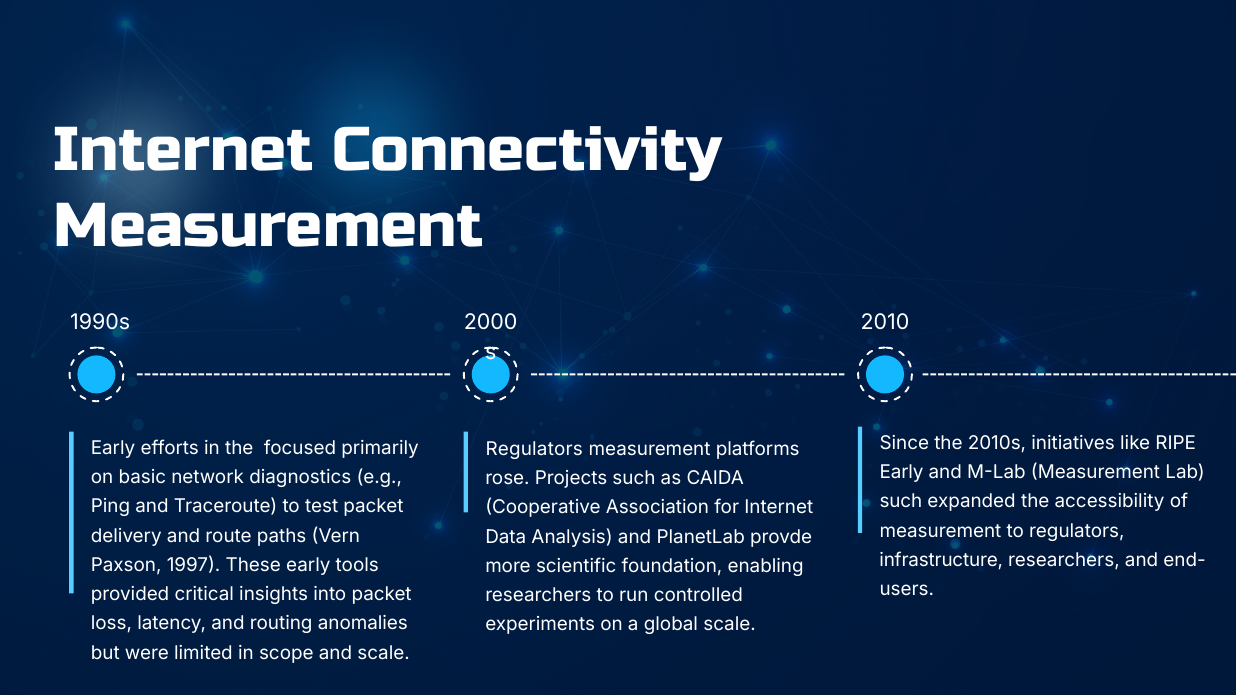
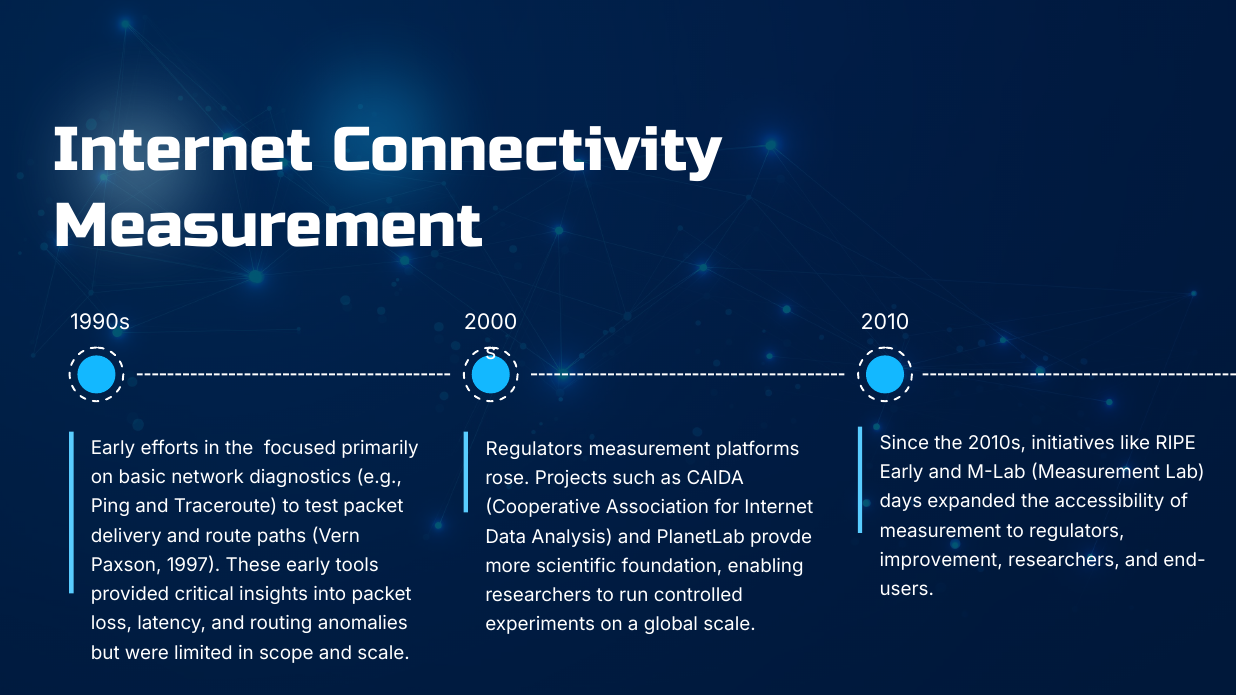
such at (901, 502): such -> days
infrastructure: infrastructure -> improvement
